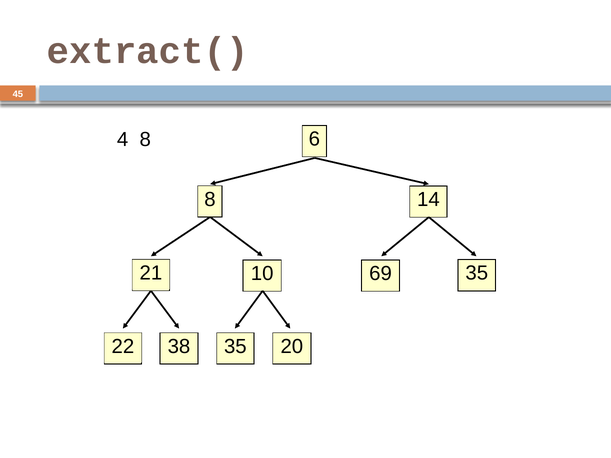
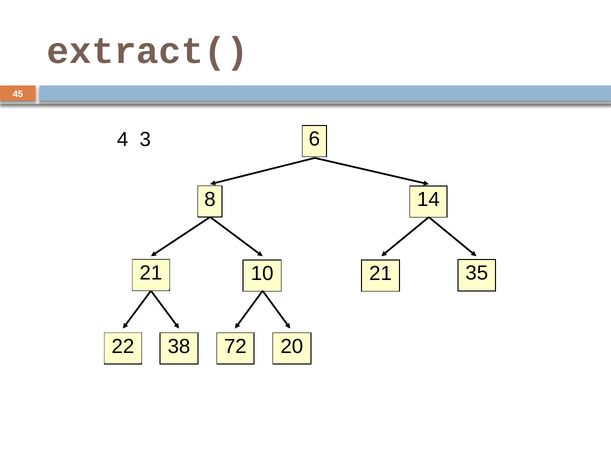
4 8: 8 -> 3
10 69: 69 -> 21
22 35: 35 -> 72
